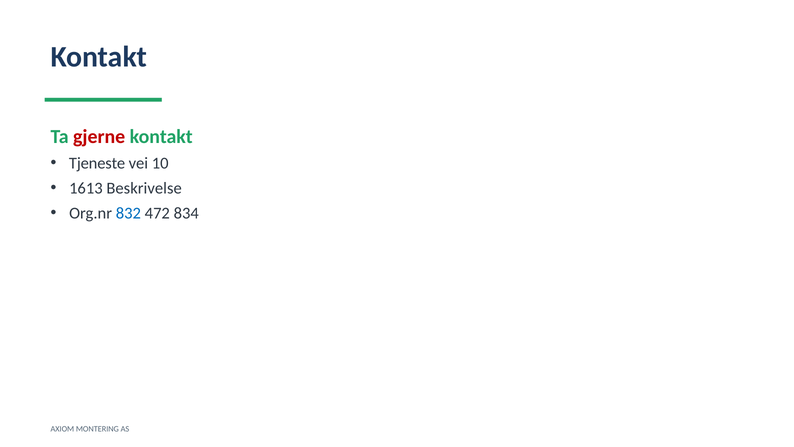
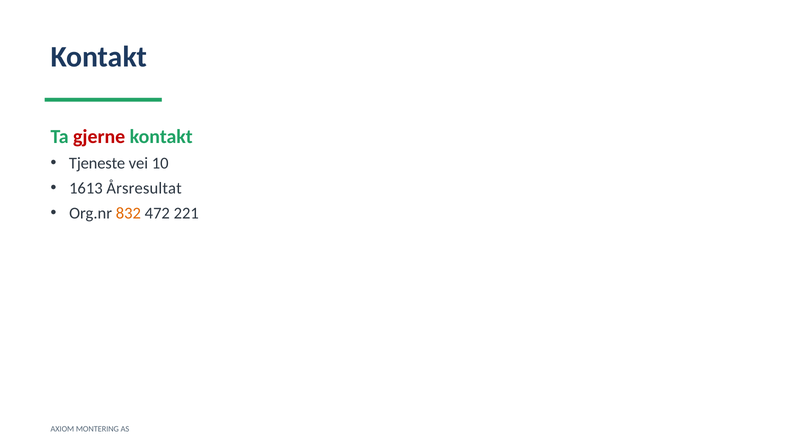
Beskrivelse: Beskrivelse -> Årsresultat
832 colour: blue -> orange
834: 834 -> 221
